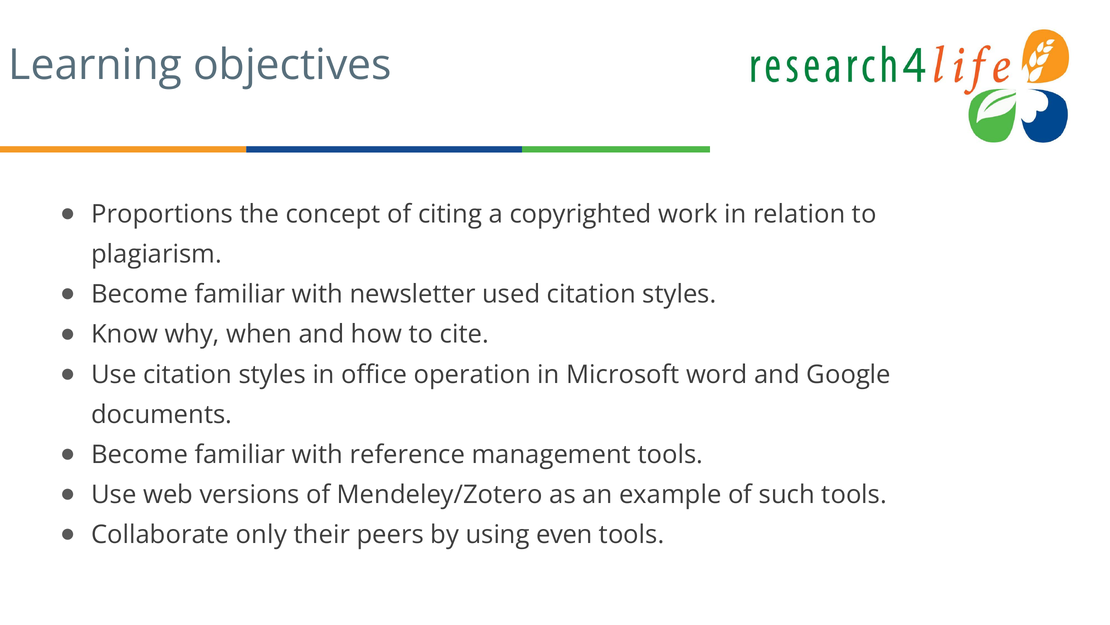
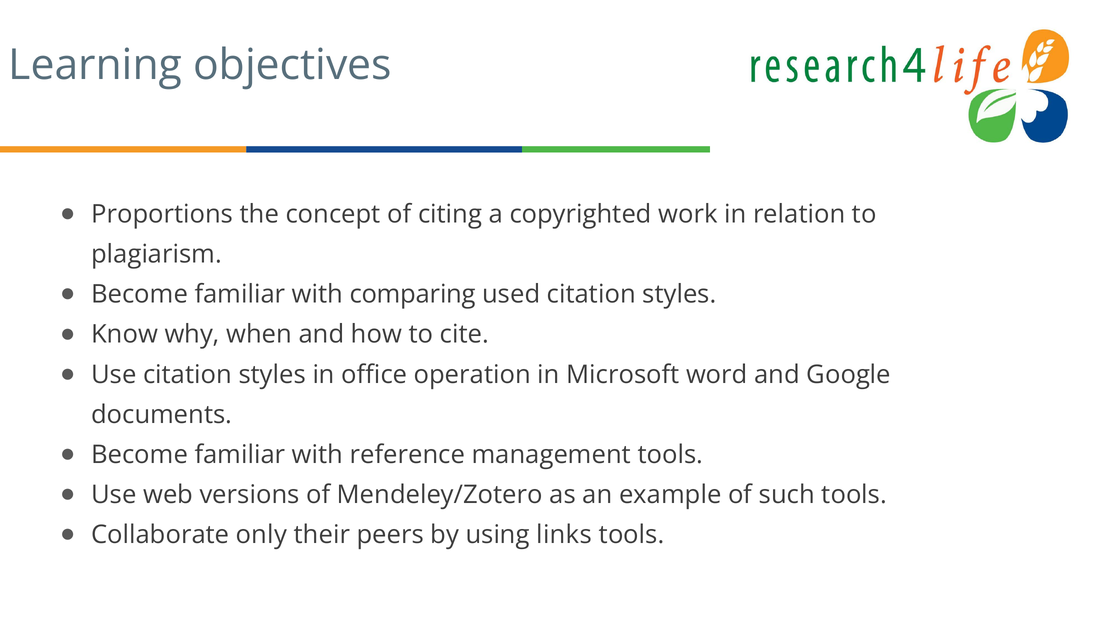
newsletter: newsletter -> comparing
even: even -> links
